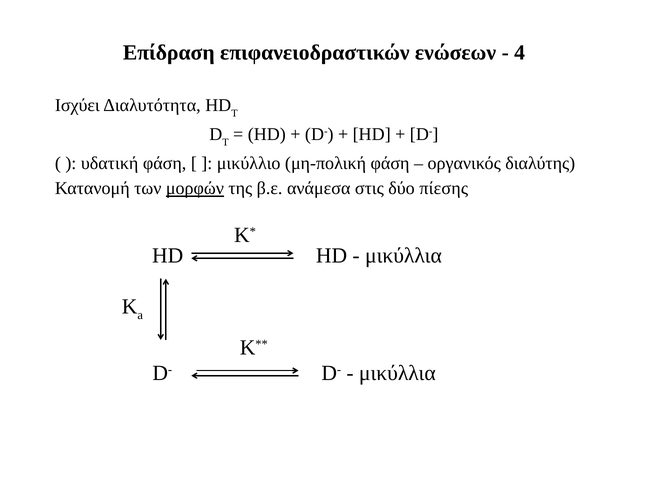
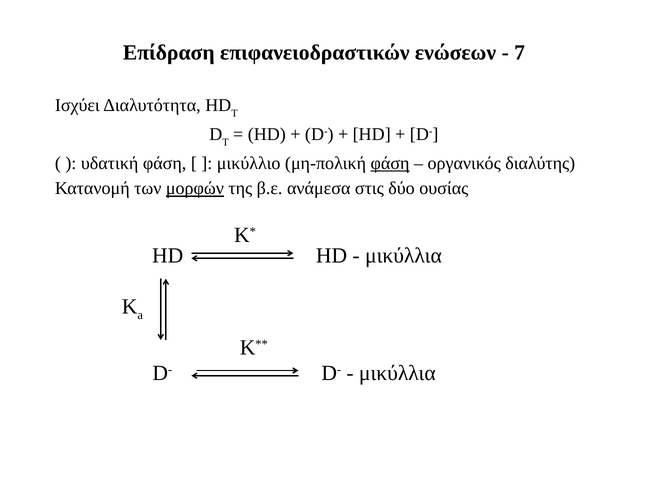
4: 4 -> 7
φάση at (390, 163) underline: none -> present
πίεσης: πίεσης -> ουσίας
